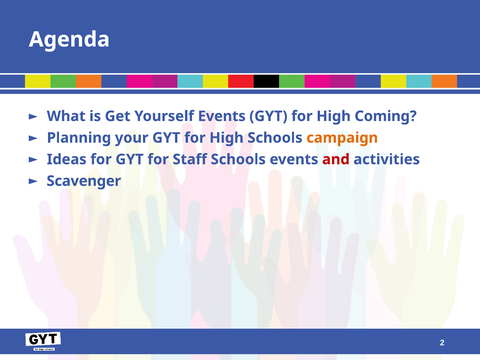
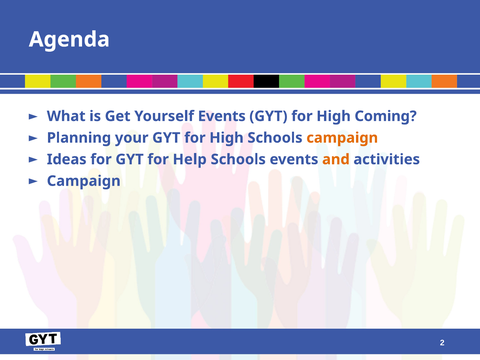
Staff: Staff -> Help
and colour: red -> orange
Scavenger at (84, 181): Scavenger -> Campaign
